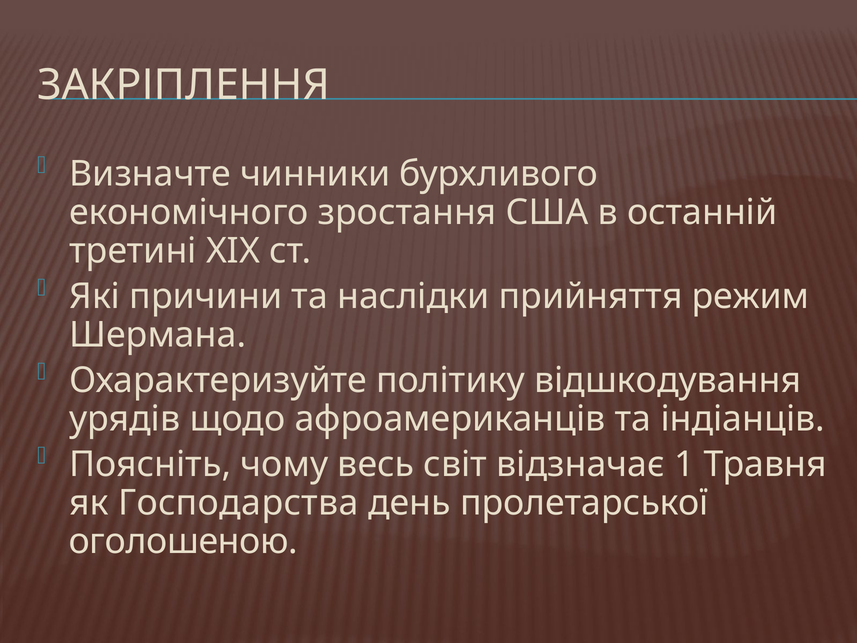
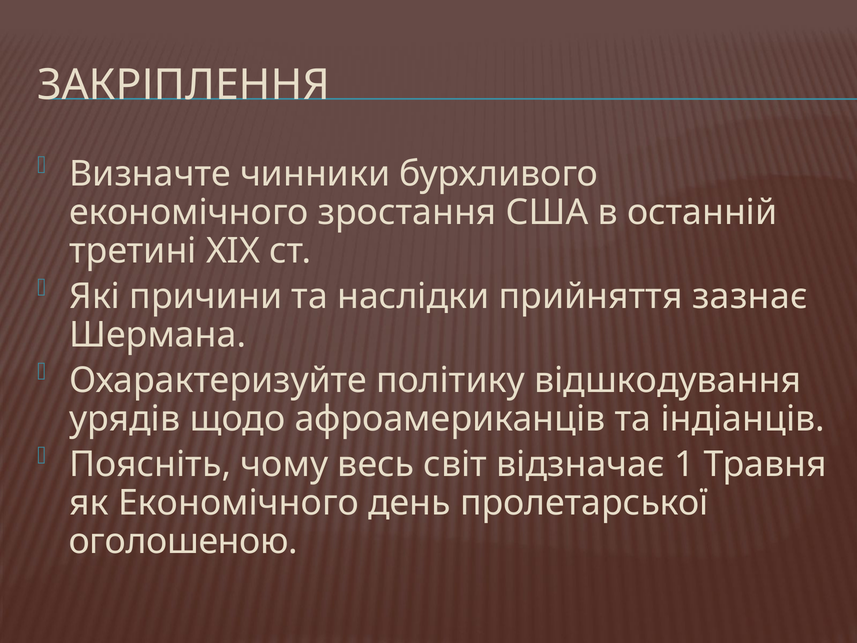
режим: режим -> зазнає
як Господарства: Господарства -> Економічного
